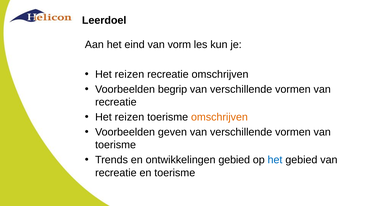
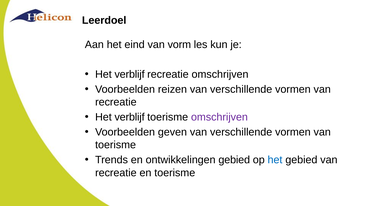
reizen at (129, 74): reizen -> verblijf
begrip: begrip -> reizen
reizen at (129, 117): reizen -> verblijf
omschrijven at (219, 117) colour: orange -> purple
